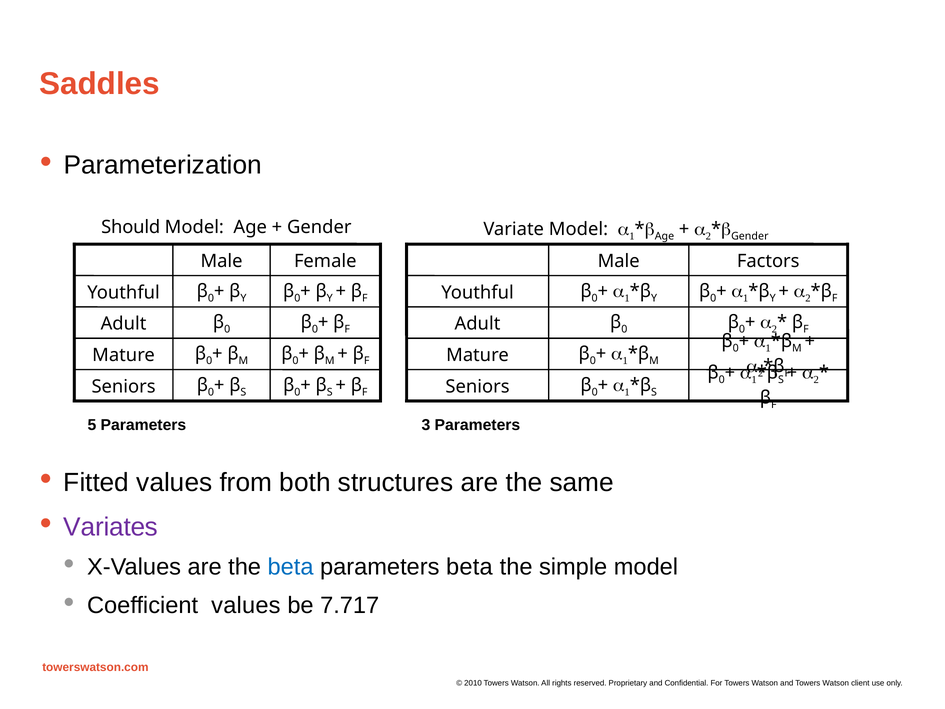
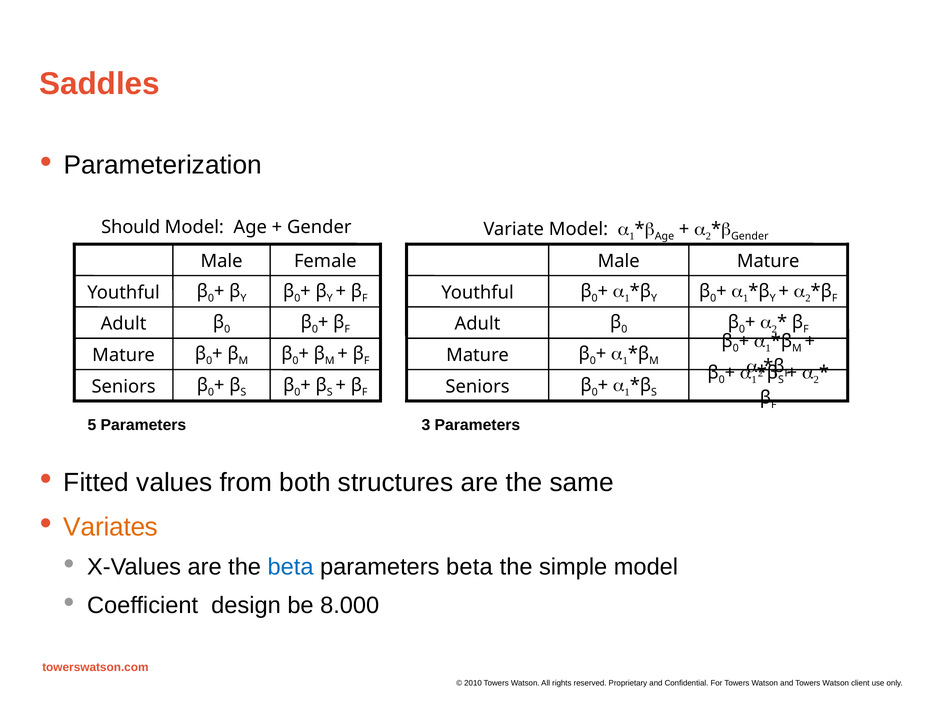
Factors at (768, 261): Factors -> Mature
Variates colour: purple -> orange
Coefficient values: values -> design
7.717: 7.717 -> 8.000
